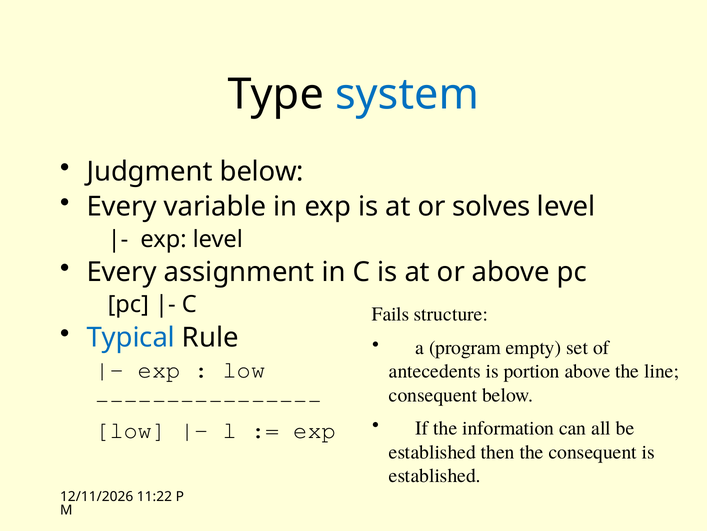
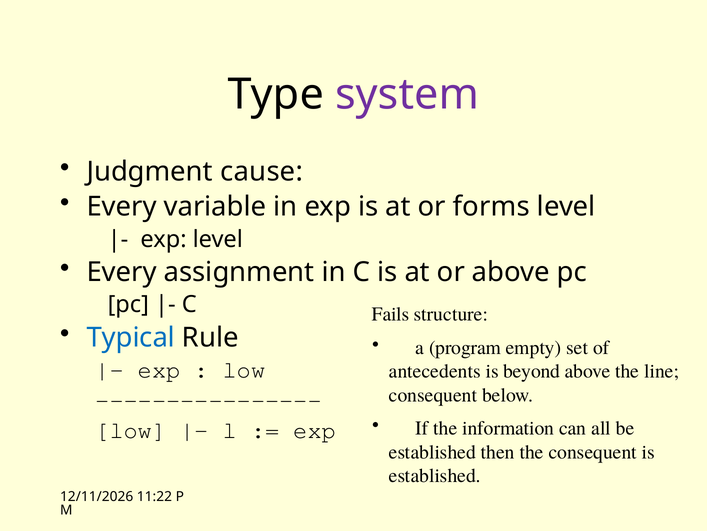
system colour: blue -> purple
Judgment below: below -> cause
solves: solves -> forms
portion: portion -> beyond
